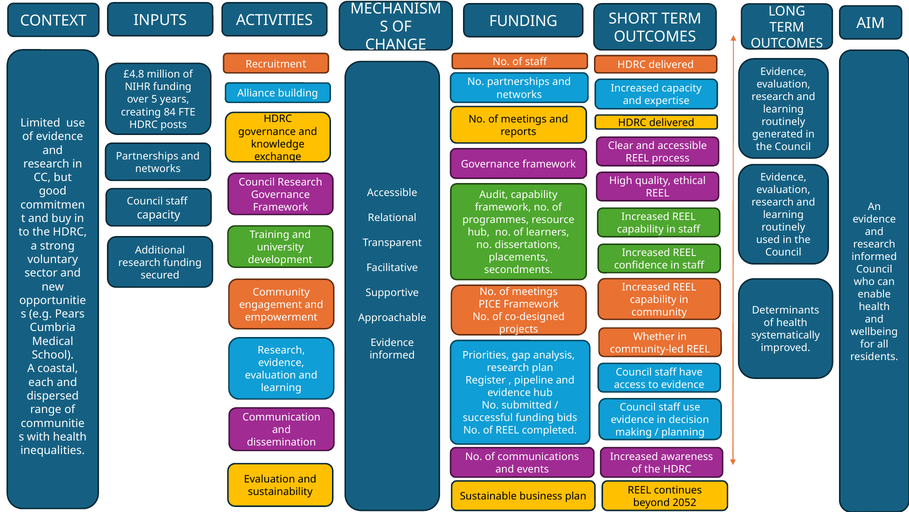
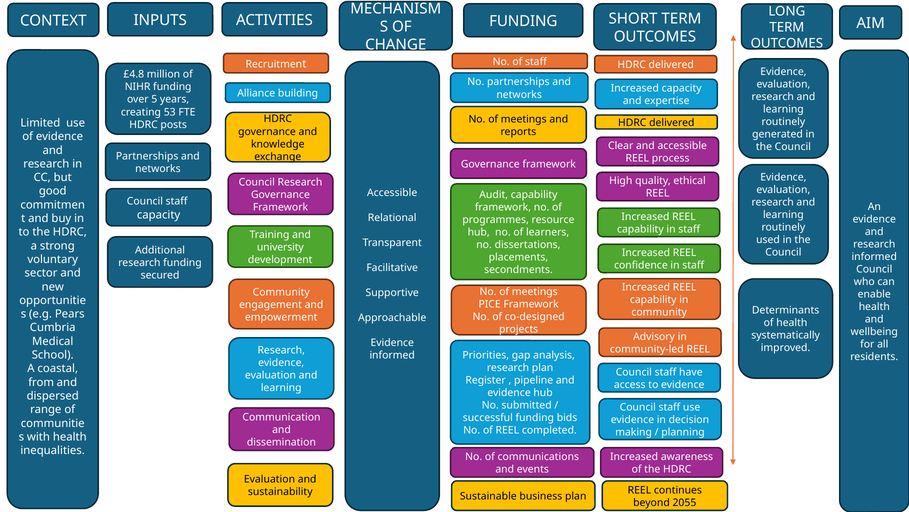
84: 84 -> 53
Whether: Whether -> Advisory
each: each -> from
2052: 2052 -> 2055
